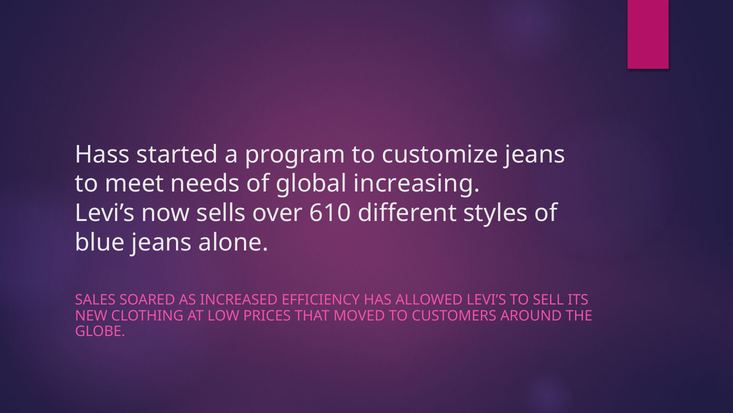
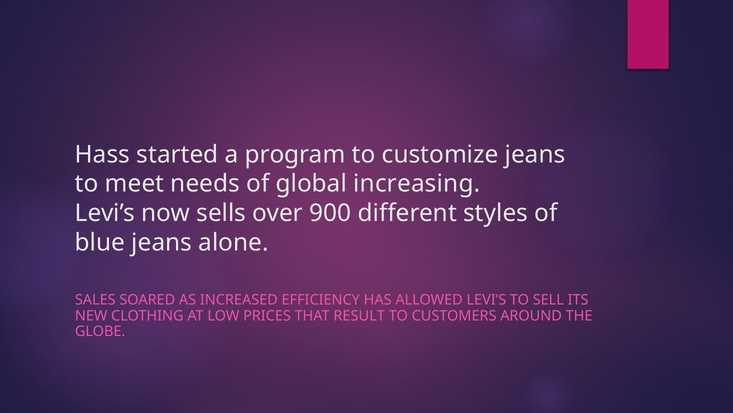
610: 610 -> 900
MOVED: MOVED -> RESULT
